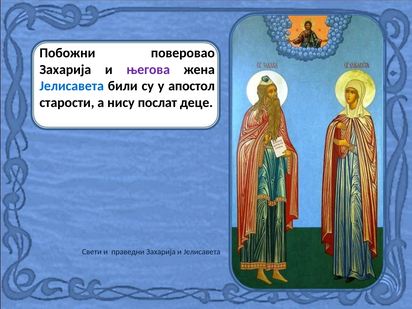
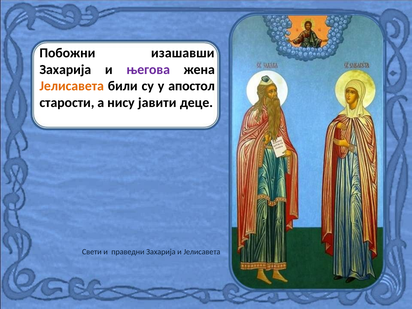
поверовао: поверовао -> изашавши
Јелисавета at (72, 86) colour: blue -> orange
послат: послат -> јавити
